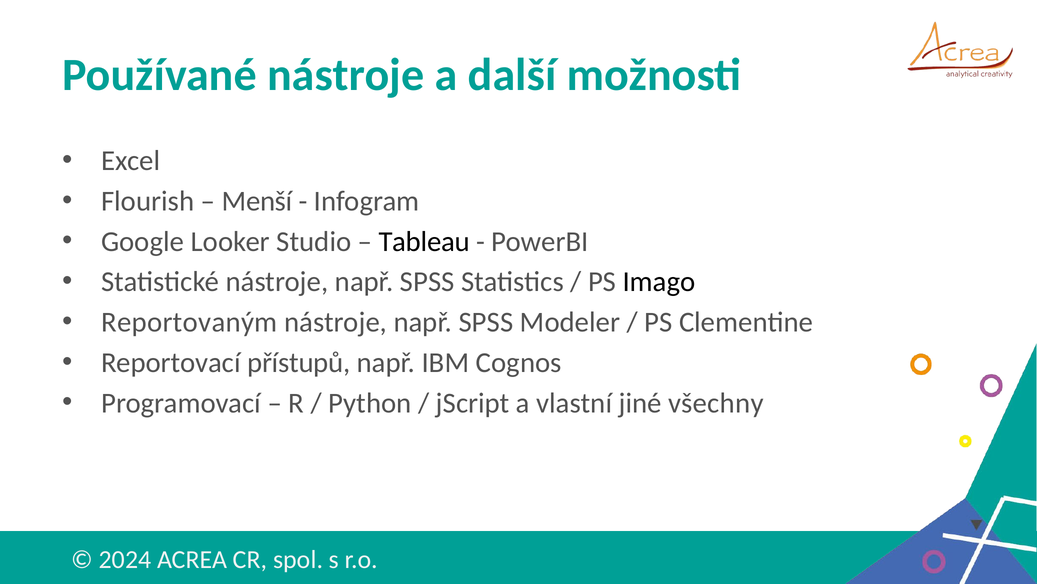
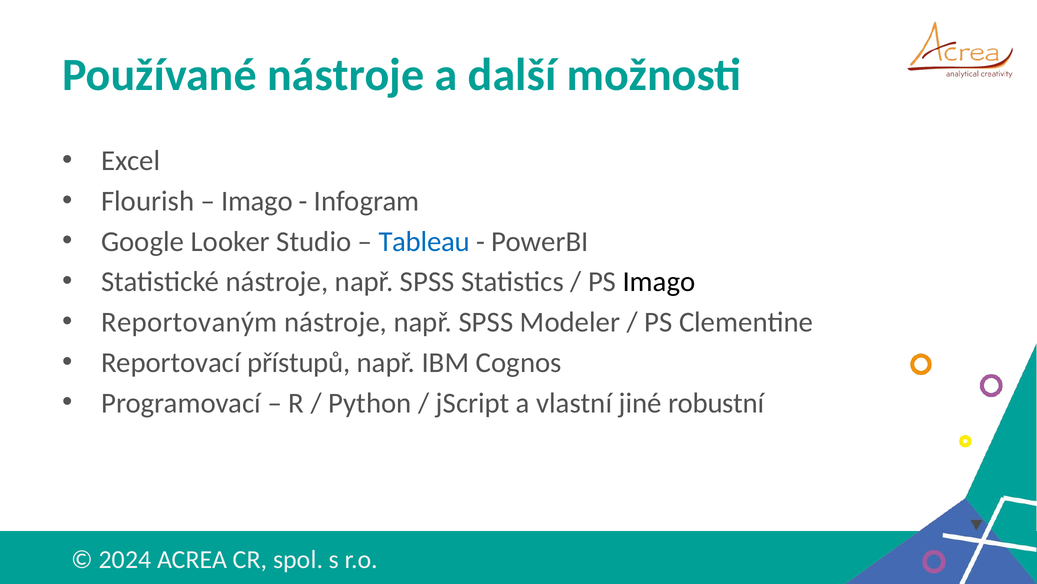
Menší at (257, 201): Menší -> Imago
Tableau colour: black -> blue
všechny: všechny -> robustní
